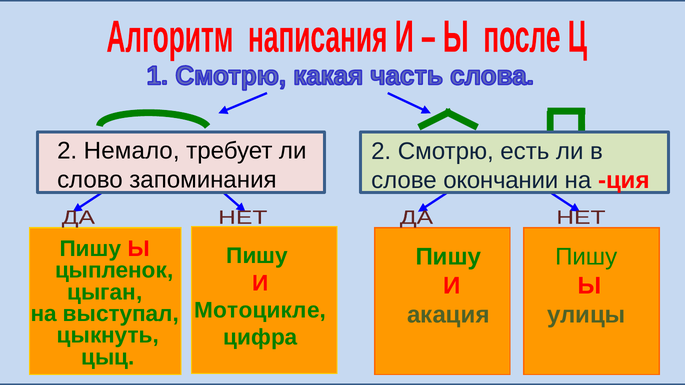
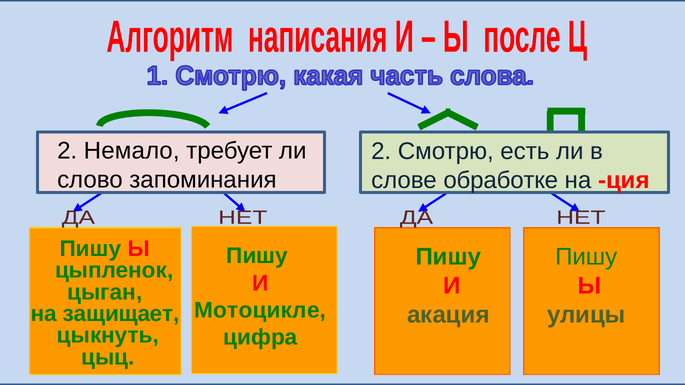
окончании: окончании -> обработке
выступал: выступал -> защищает
